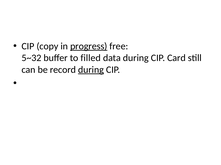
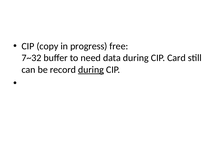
progress underline: present -> none
5~32: 5~32 -> 7~32
filled: filled -> need
